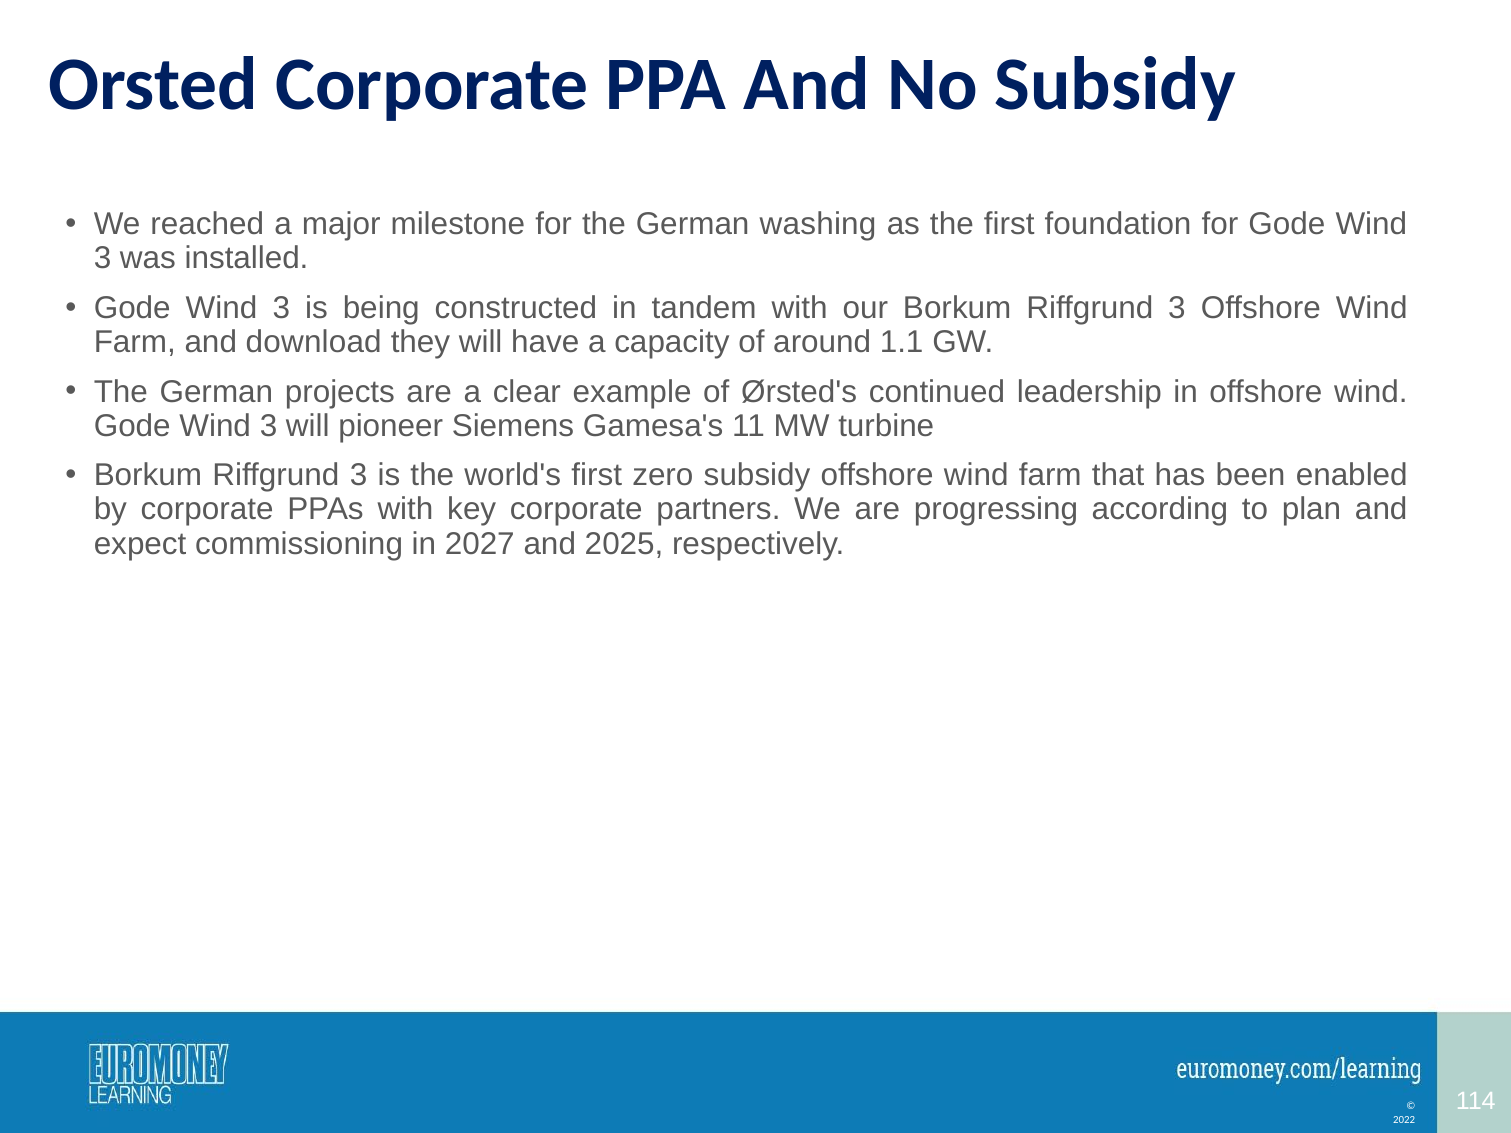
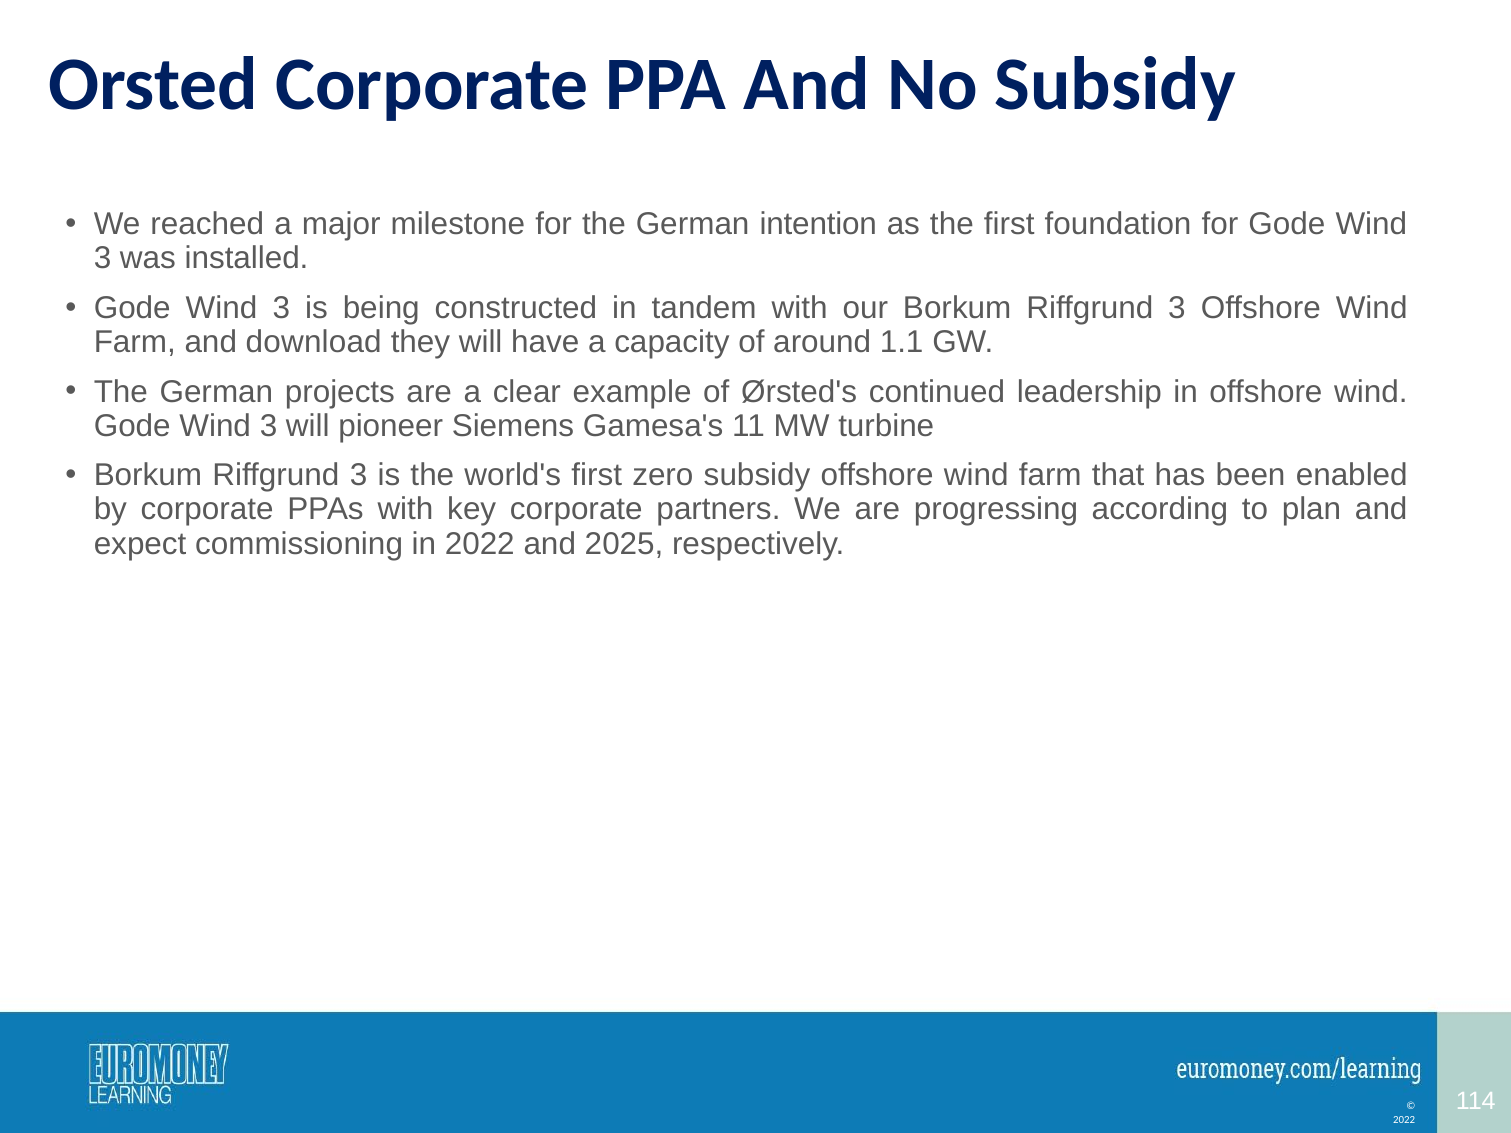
washing: washing -> intention
in 2027: 2027 -> 2022
